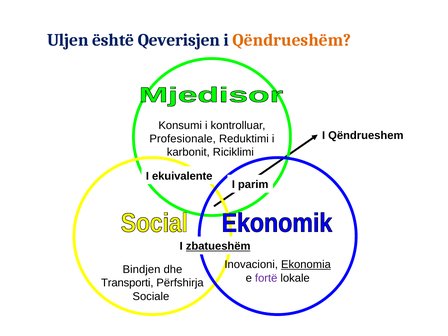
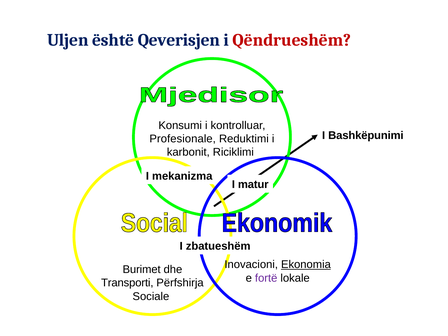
Qëndrueshëm colour: orange -> red
Qëndrueshem: Qëndrueshem -> Bashkëpunimi
ekuivalente: ekuivalente -> mekanizma
parim: parim -> matur
zbatueshëm underline: present -> none
Bindjen: Bindjen -> Burimet
